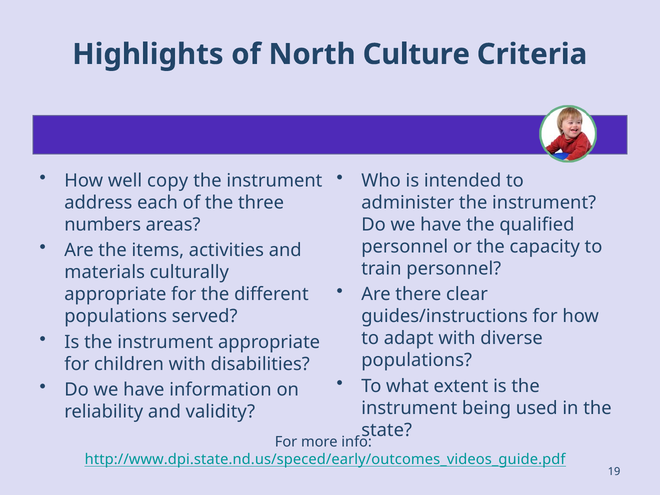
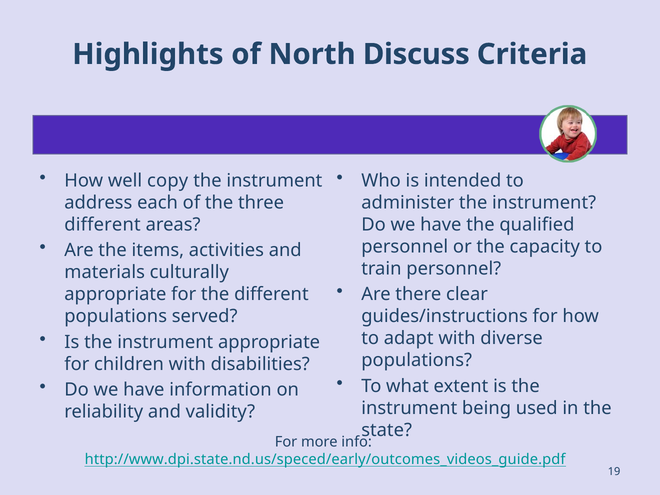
Culture: Culture -> Discuss
numbers at (103, 225): numbers -> different
